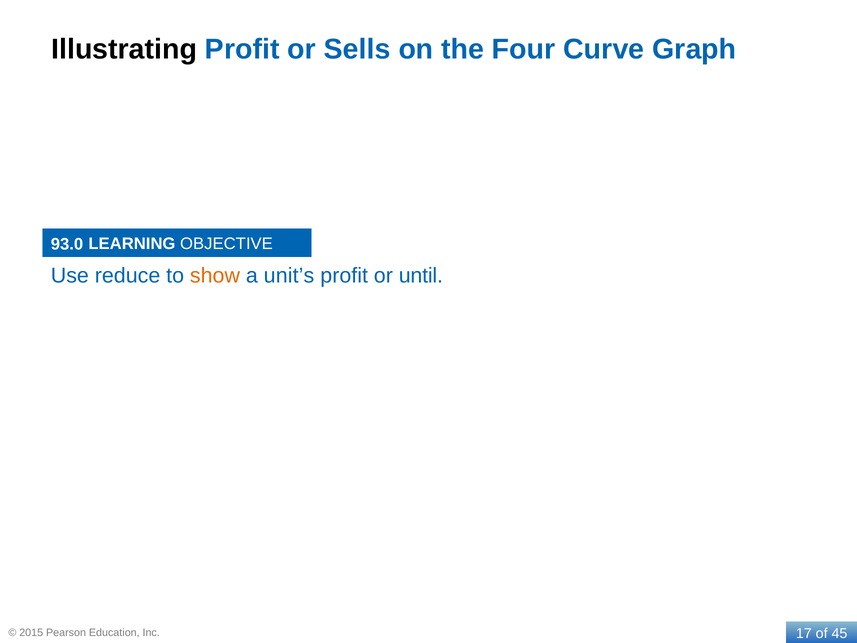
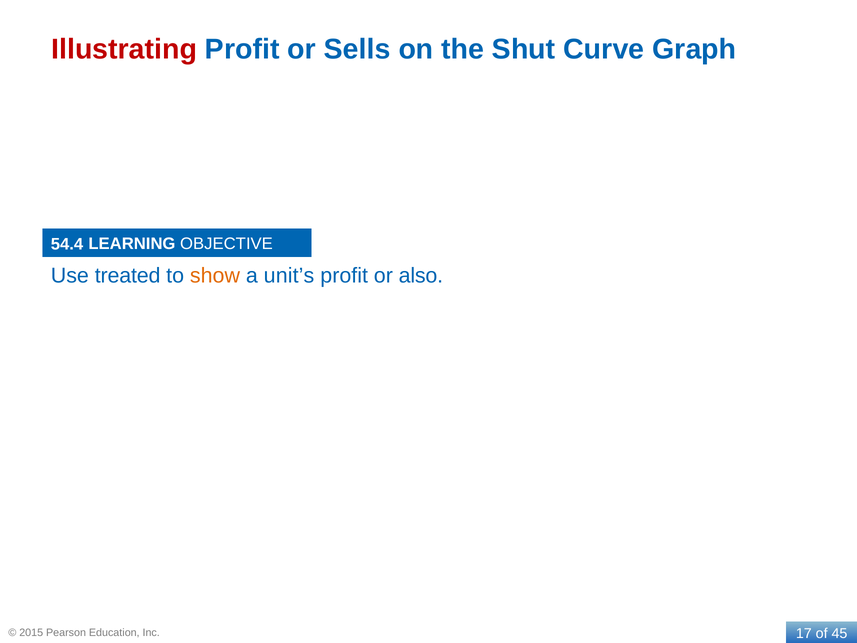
Illustrating colour: black -> red
Four: Four -> Shut
93.0: 93.0 -> 54.4
reduce: reduce -> treated
until: until -> also
